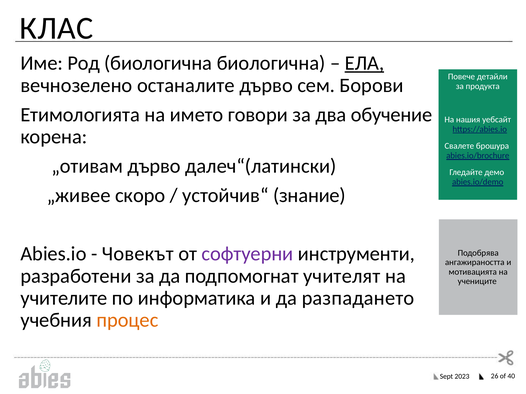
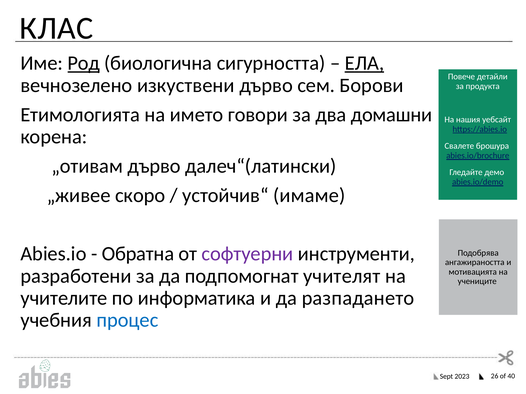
Род underline: none -> present
биологична биологична: биологична -> сигурността
останалите: останалите -> изкуствени
обучение: обучение -> домашни
знание: знание -> имаме
Човекът: Човекът -> Обратна
процес colour: orange -> blue
